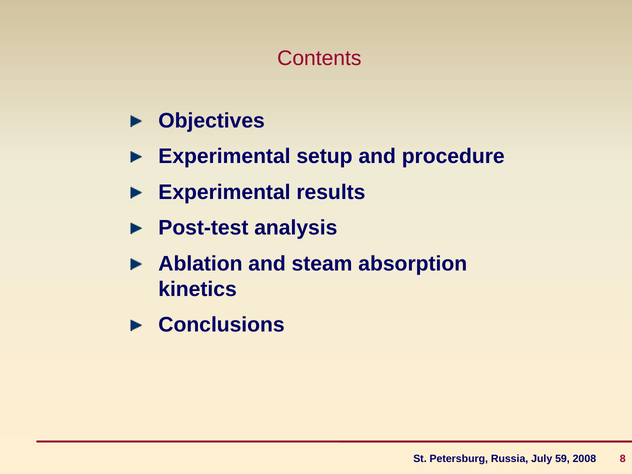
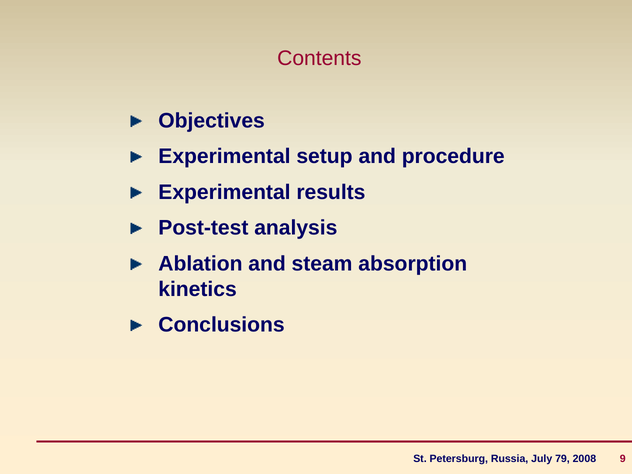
59: 59 -> 79
8: 8 -> 9
